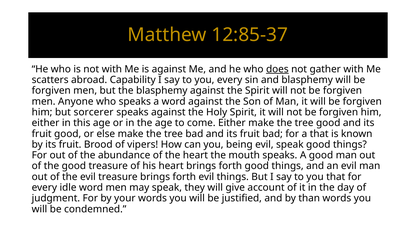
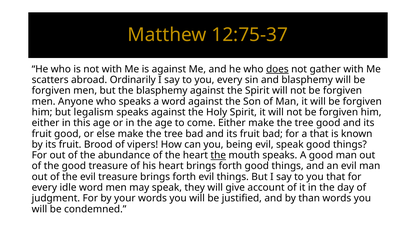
12:85-37: 12:85-37 -> 12:75-37
Capability: Capability -> Ordinarily
sorcerer: sorcerer -> legalism
the at (218, 155) underline: none -> present
